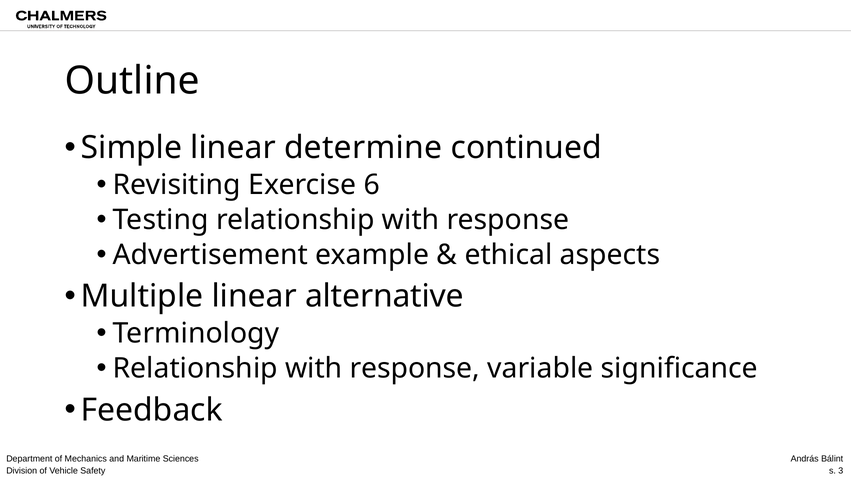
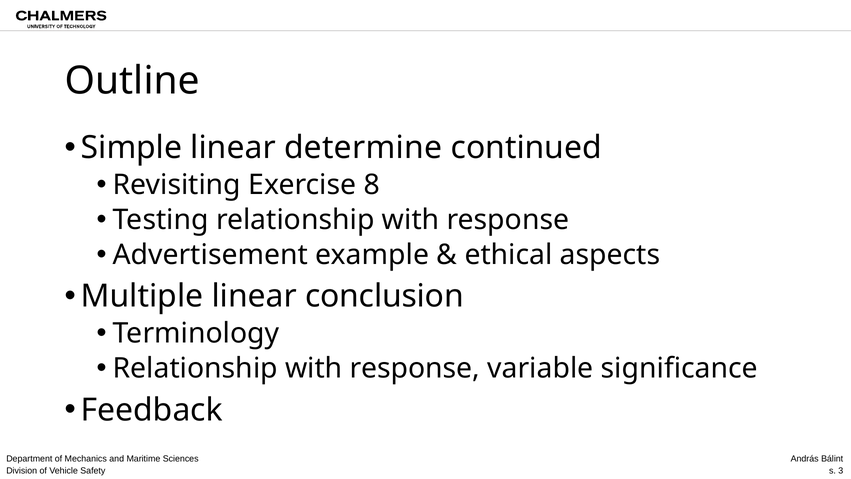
6: 6 -> 8
alternative: alternative -> conclusion
